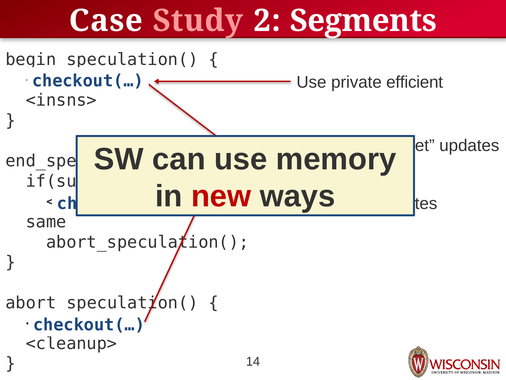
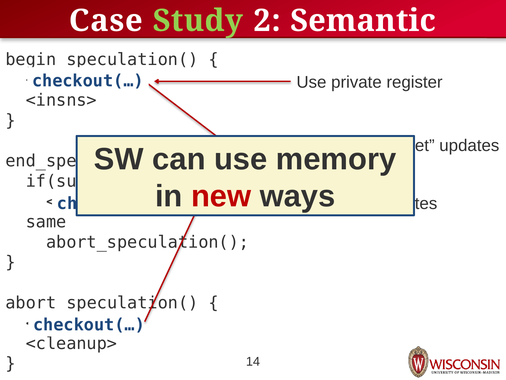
Study colour: pink -> light green
Segments: Segments -> Semantic
efficient: efficient -> register
